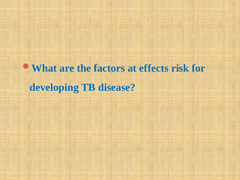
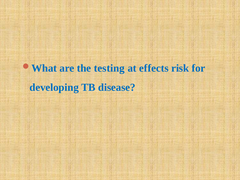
factors: factors -> testing
